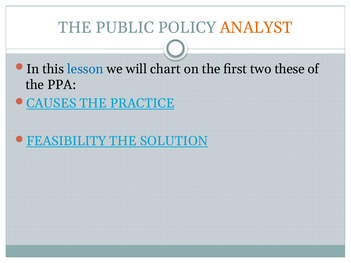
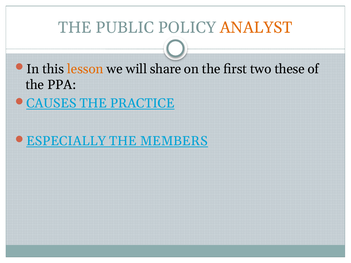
lesson colour: blue -> orange
chart: chart -> share
FEASIBILITY: FEASIBILITY -> ESPECIALLY
SOLUTION: SOLUTION -> MEMBERS
